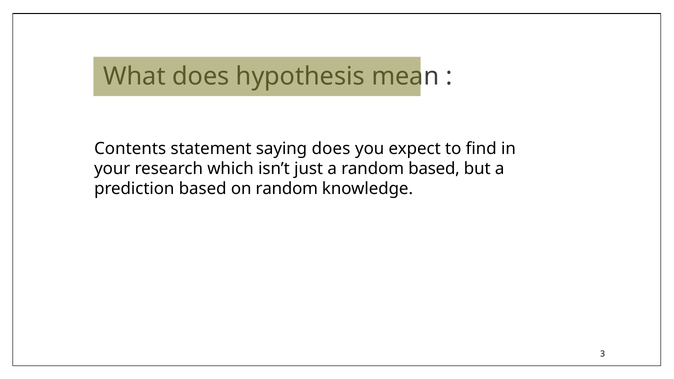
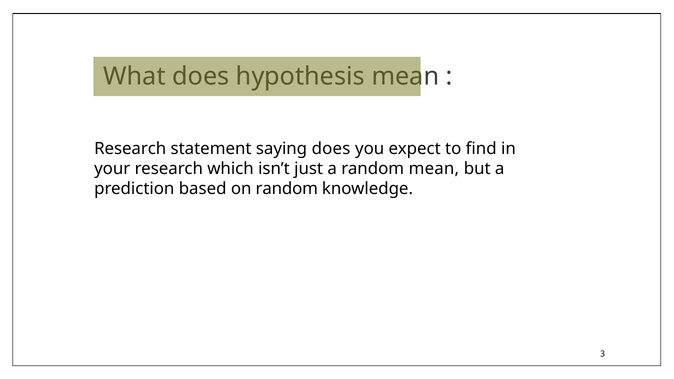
Contents at (130, 149): Contents -> Research
random based: based -> mean
